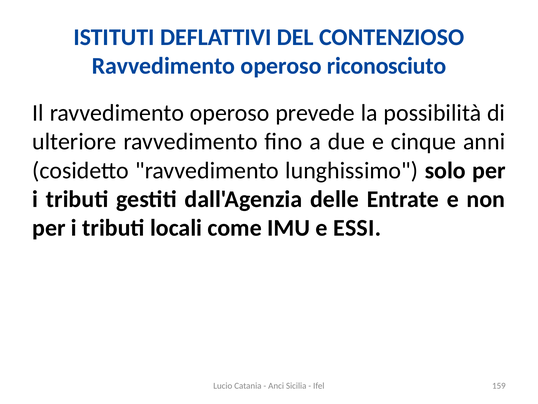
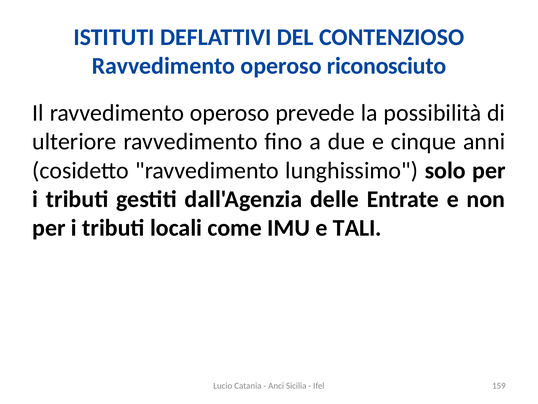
ESSI: ESSI -> TALI
